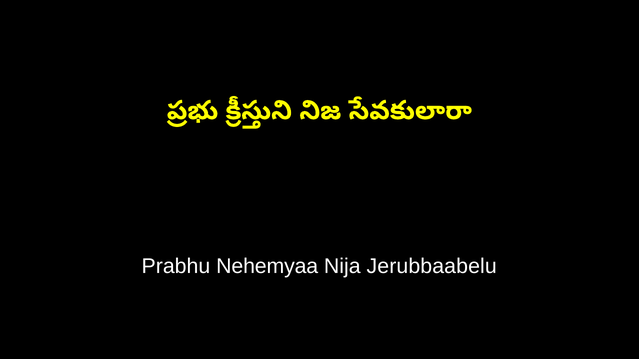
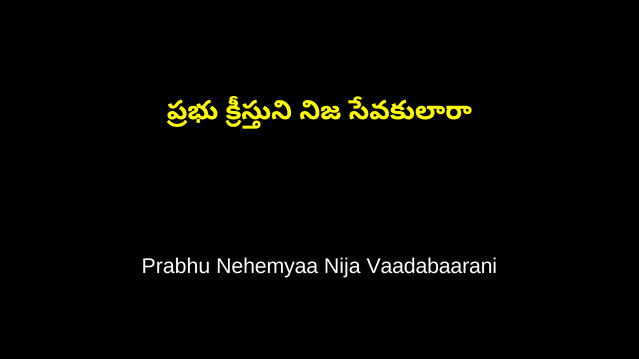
Jerubbaabelu: Jerubbaabelu -> Vaadabaarani
